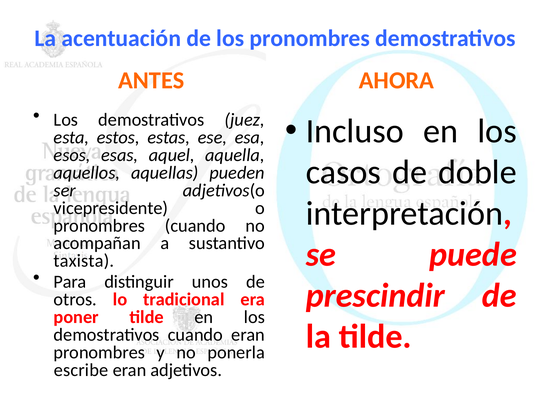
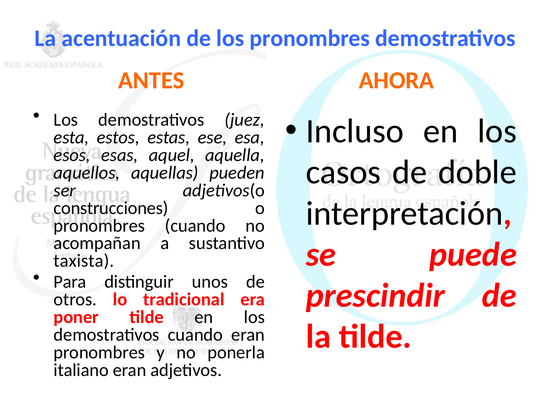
vicepresidente: vicepresidente -> construcciones
escribe: escribe -> italiano
